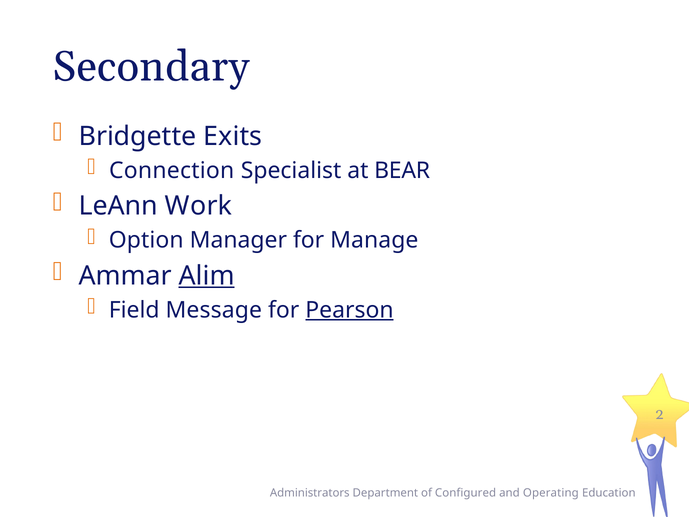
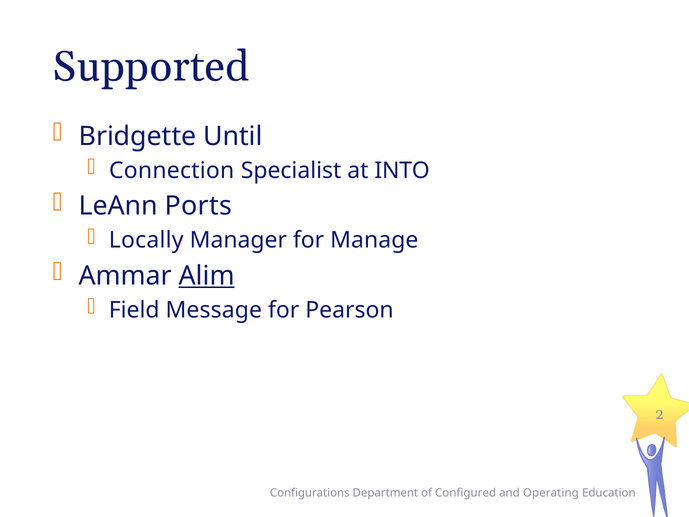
Secondary: Secondary -> Supported
Exits: Exits -> Until
BEAR: BEAR -> INTO
Work: Work -> Ports
Option: Option -> Locally
Pearson underline: present -> none
Administrators: Administrators -> Configurations
